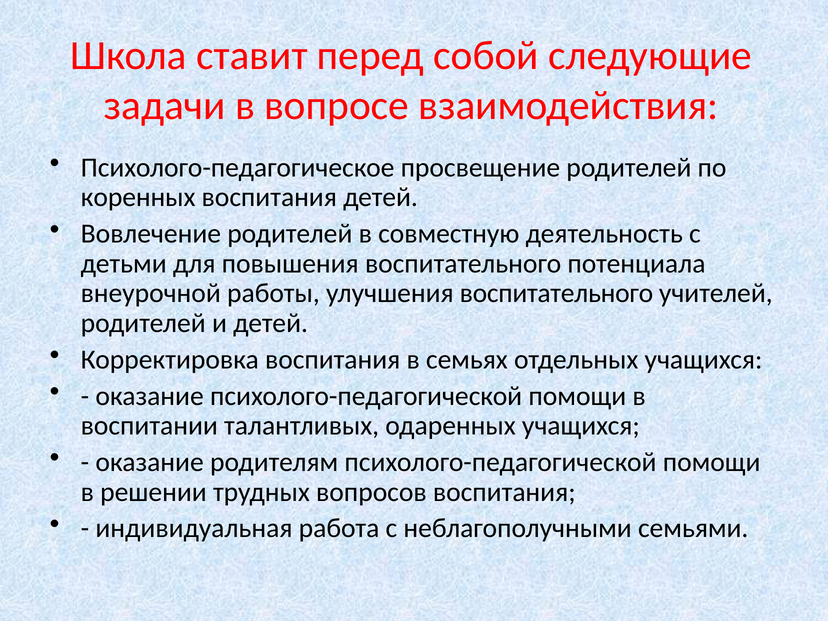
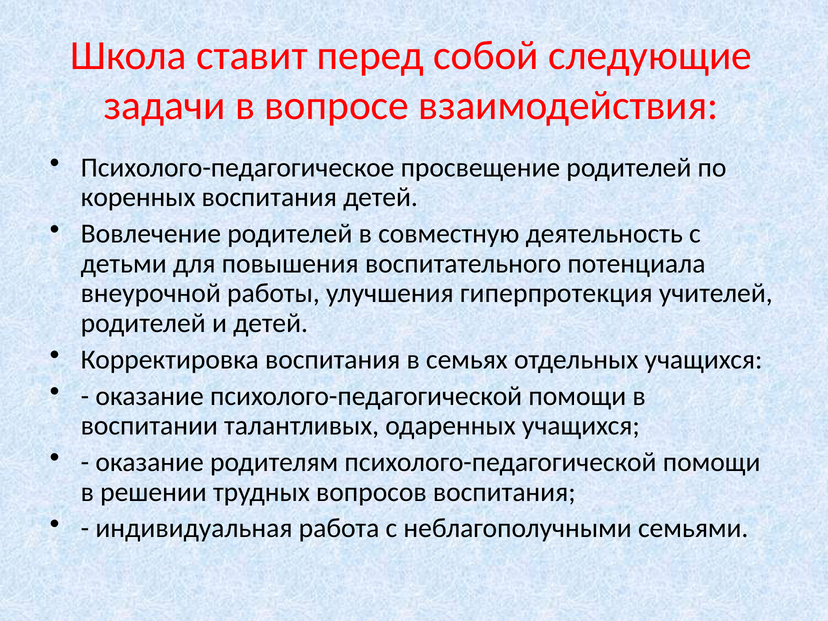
улучшения воспитательного: воспитательного -> гиперпротекция
